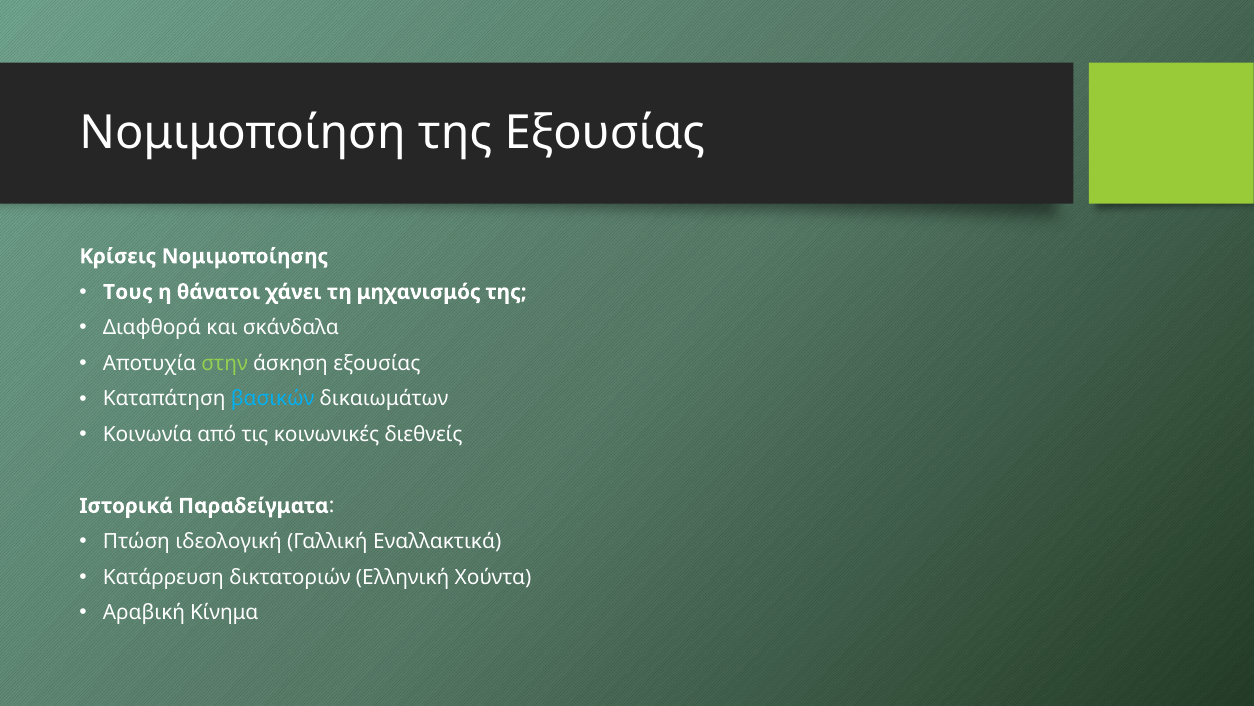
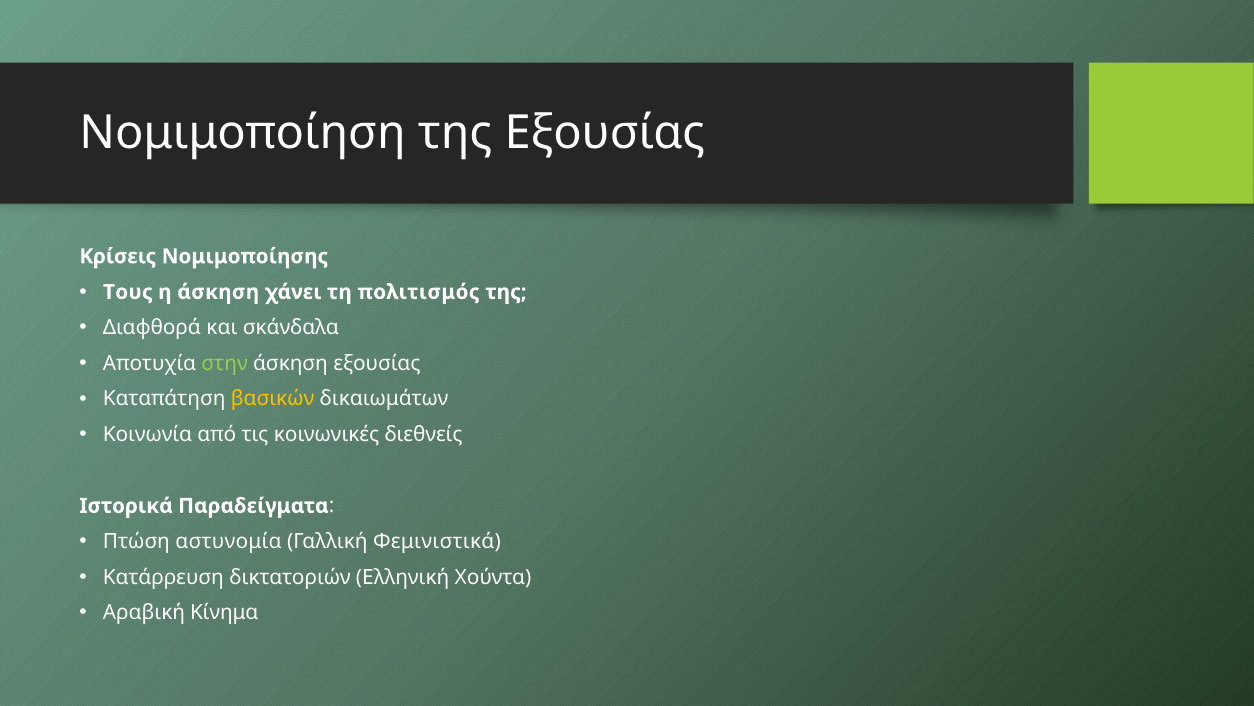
η θάνατοι: θάνατοι -> άσκηση
μηχανισμός: μηχανισμός -> πολιτισμός
βασικών colour: light blue -> yellow
ιδεολογική: ιδεολογική -> αστυνομία
Εναλλακτικά: Εναλλακτικά -> Φεμινιστικά
